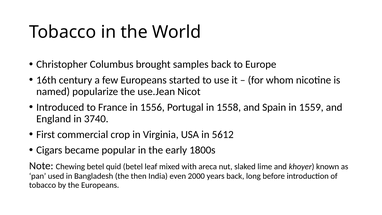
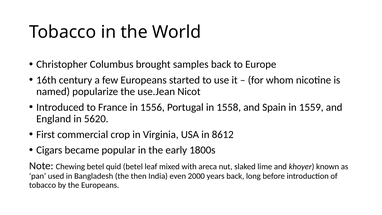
3740: 3740 -> 5620
5612: 5612 -> 8612
